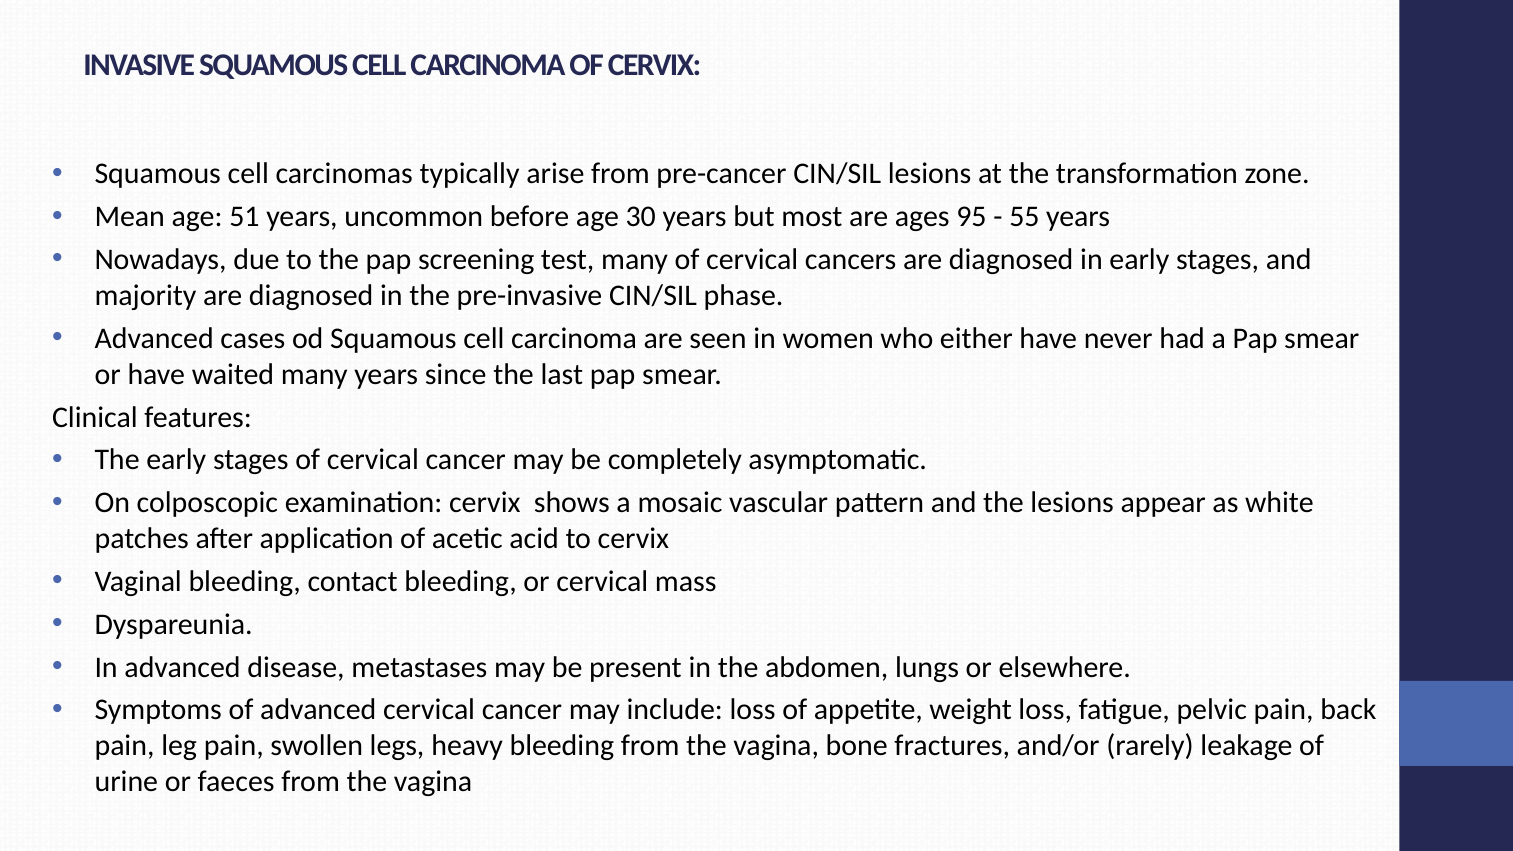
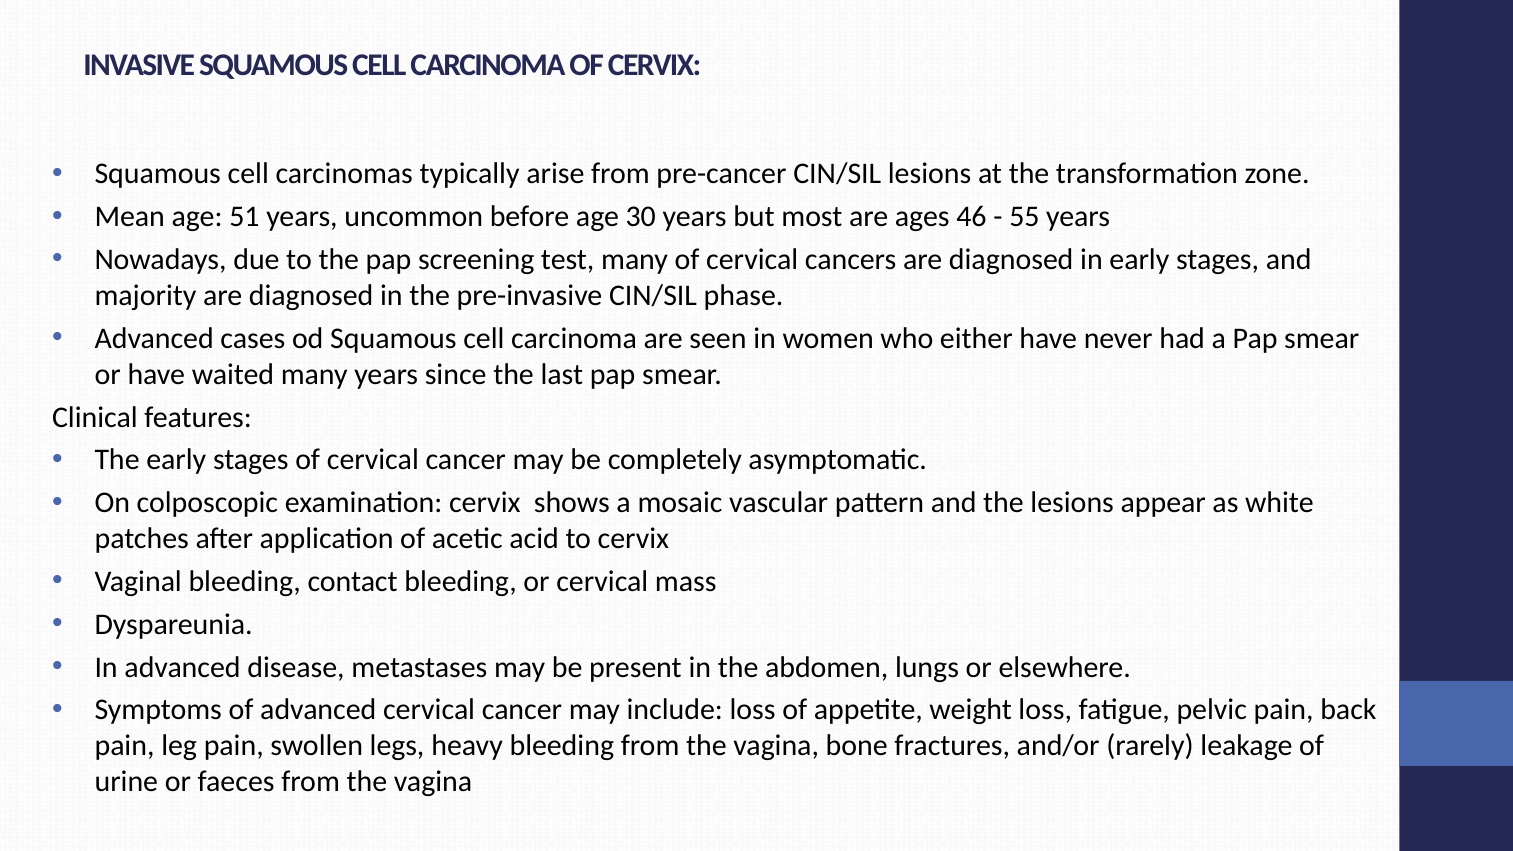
95: 95 -> 46
